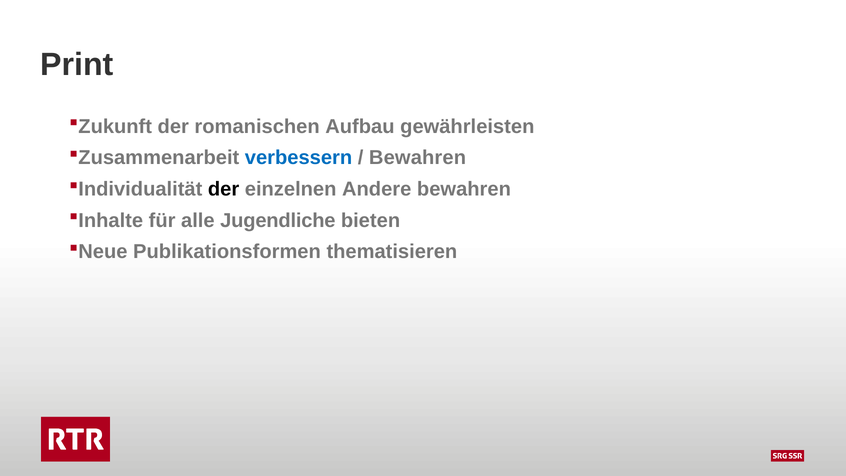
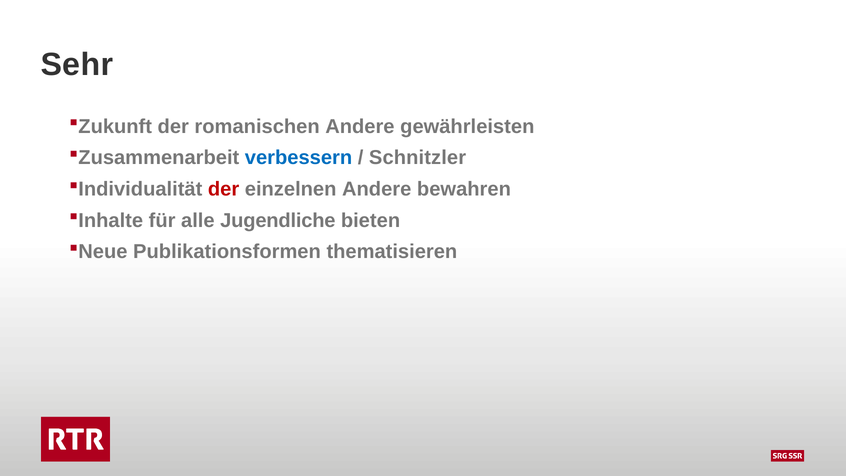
Print: Print -> Sehr
romanischen Aufbau: Aufbau -> Andere
Bewahren at (418, 158): Bewahren -> Schnitzler
der at (224, 189) colour: black -> red
